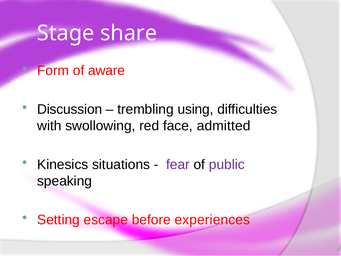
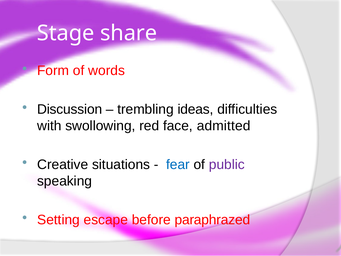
aware: aware -> words
using: using -> ideas
Kinesics: Kinesics -> Creative
fear colour: purple -> blue
experiences: experiences -> paraphrazed
